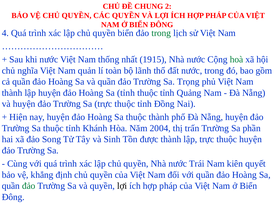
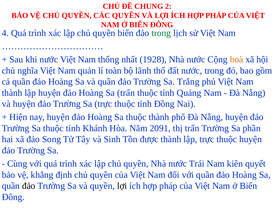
1915: 1915 -> 1928
hoà colour: green -> orange
Trọng: Trọng -> Trắng
Sa tỉnh: tỉnh -> trấn
2004: 2004 -> 2091
đảo at (29, 186) colour: green -> black
